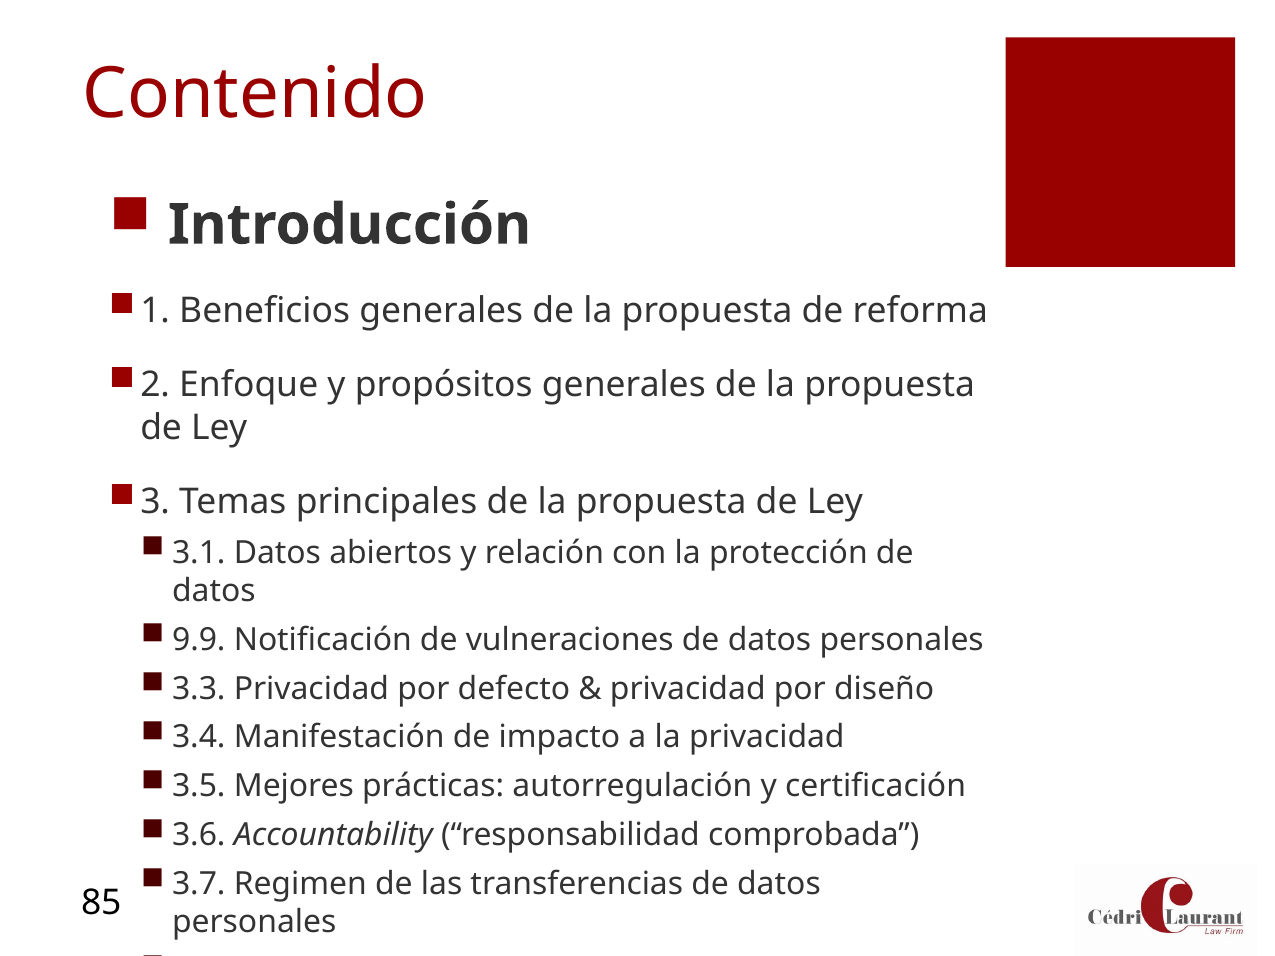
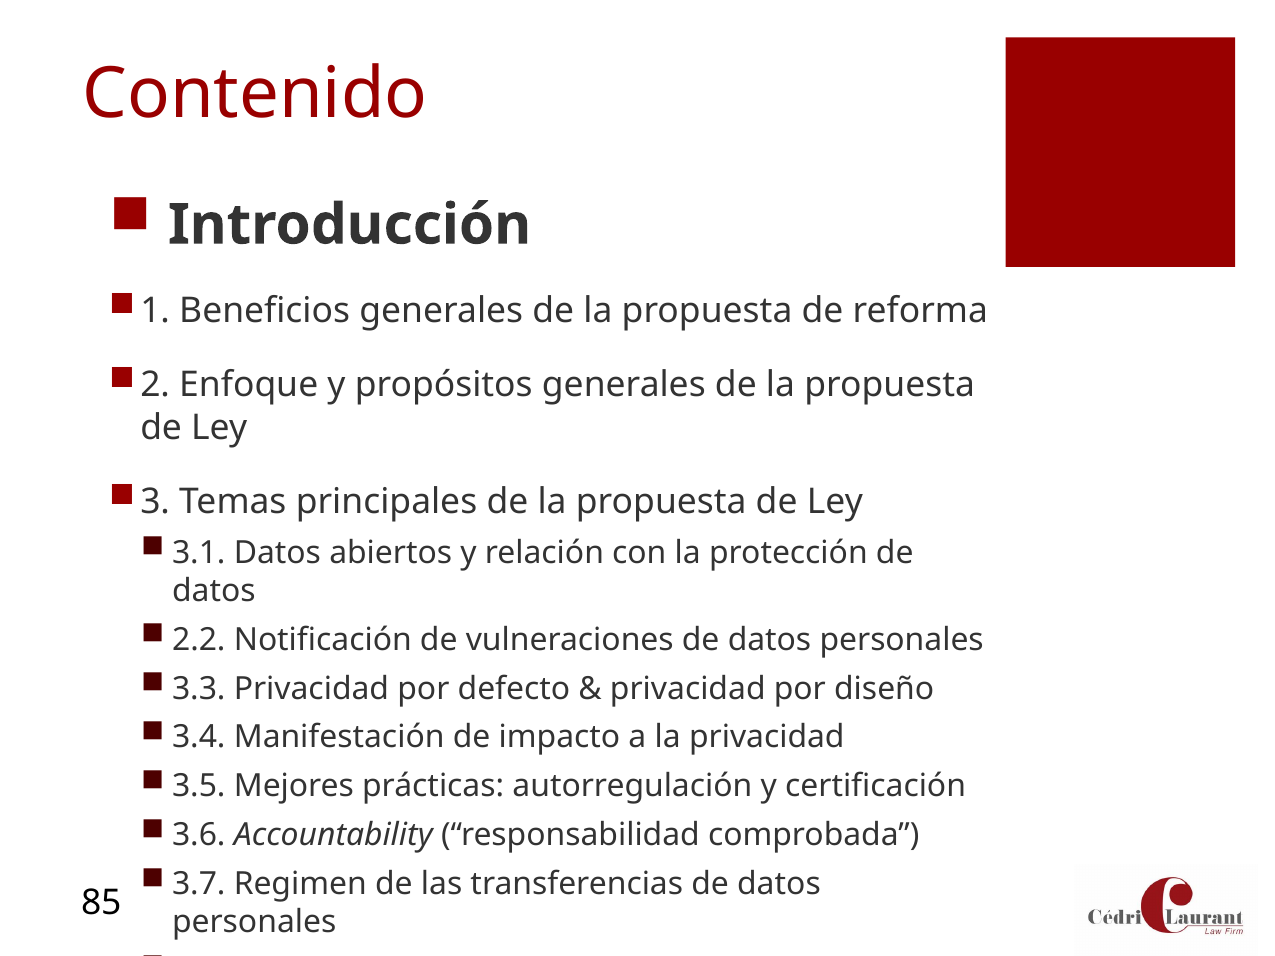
9.9: 9.9 -> 2.2
